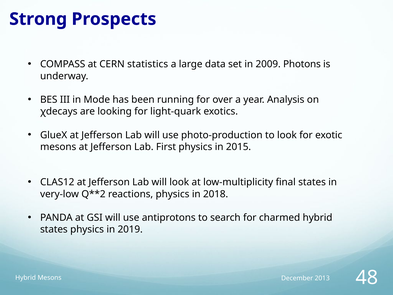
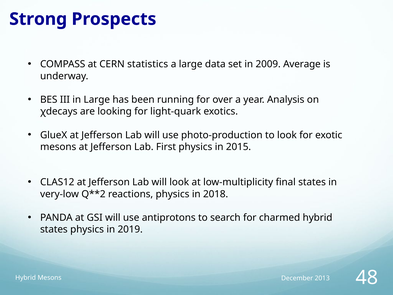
Photons: Photons -> Average
in Mode: Mode -> Large
